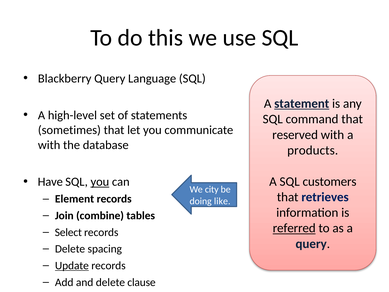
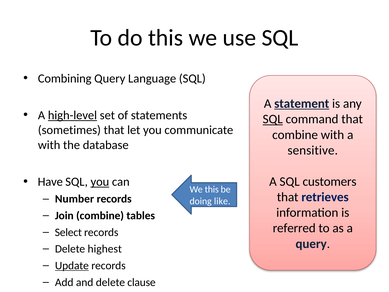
Blackberry: Blackberry -> Combining
high-level underline: none -> present
SQL at (273, 119) underline: none -> present
reserved at (295, 135): reserved -> combine
products: products -> sensitive
We city: city -> this
Element: Element -> Number
referred underline: present -> none
spacing: spacing -> highest
